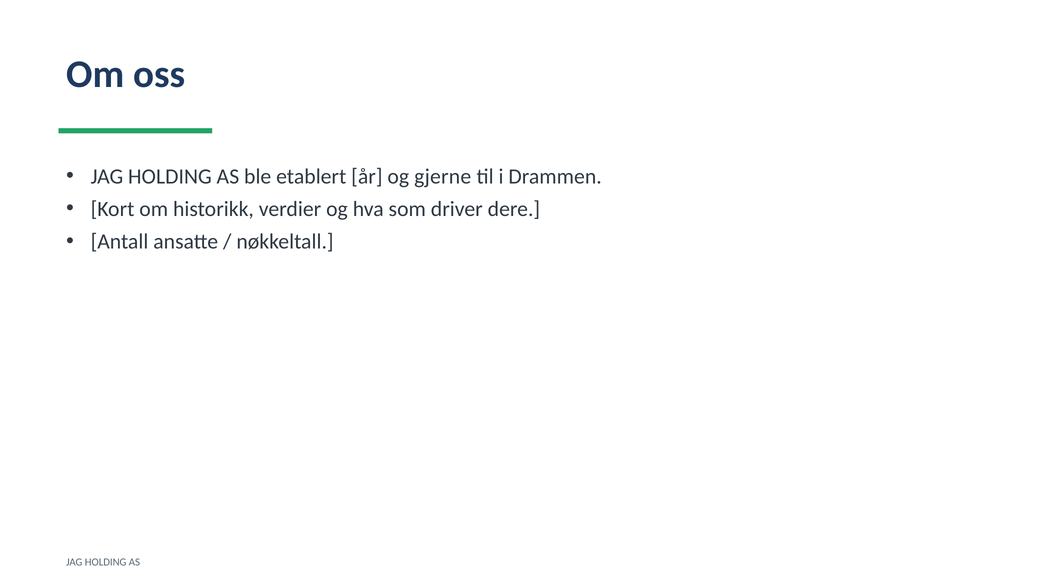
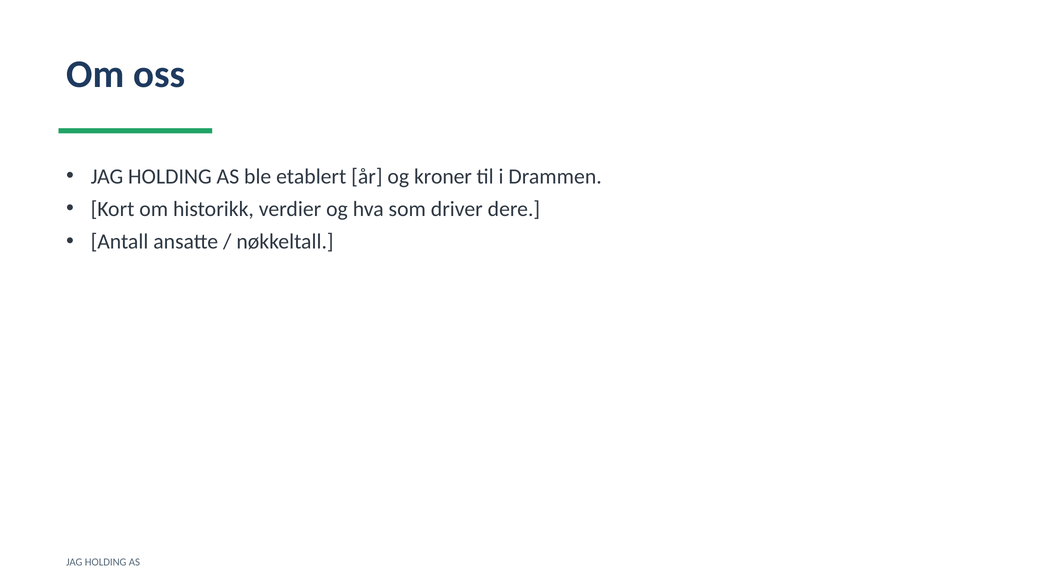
gjerne: gjerne -> kroner
